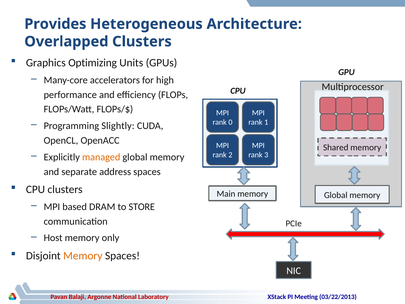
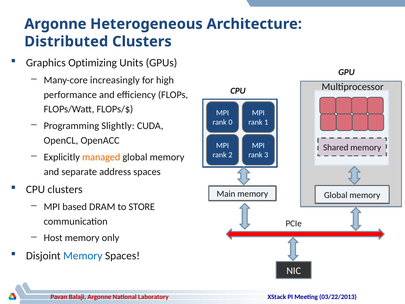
Provides at (55, 24): Provides -> Argonne
Overlapped: Overlapped -> Distributed
accelerators: accelerators -> increasingly
Memory at (83, 256) colour: orange -> blue
